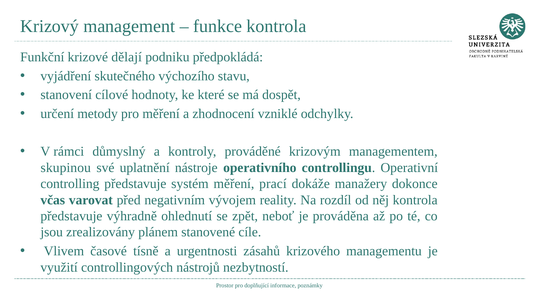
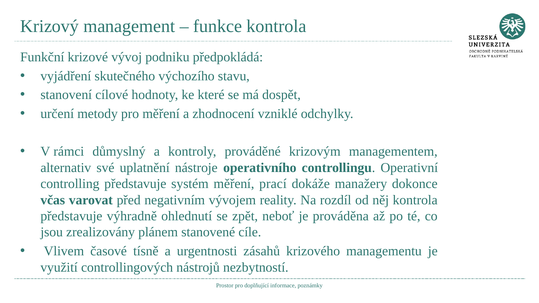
dělají: dělají -> vývoj
skupinou: skupinou -> alternativ
